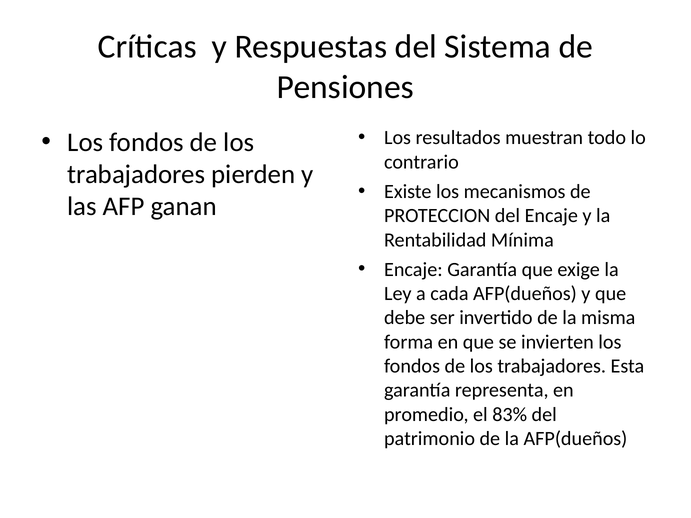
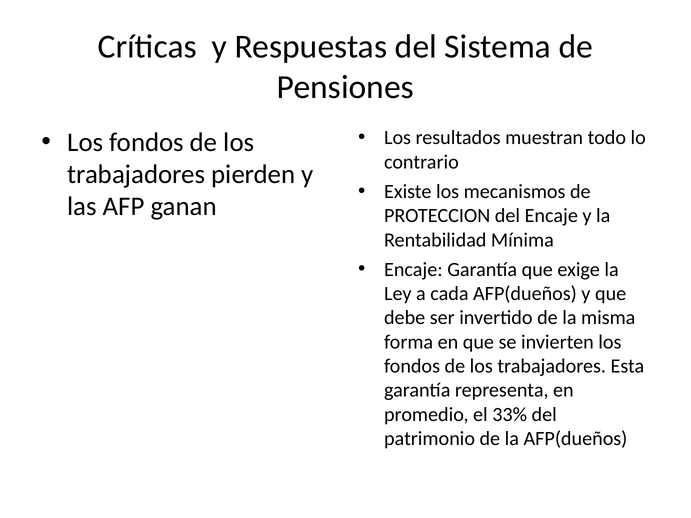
83%: 83% -> 33%
